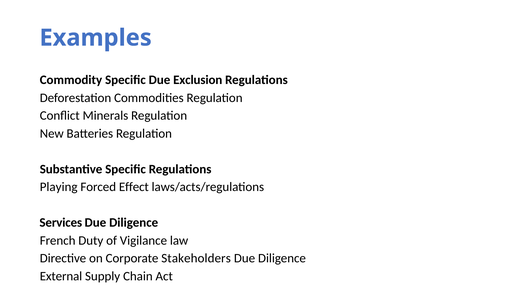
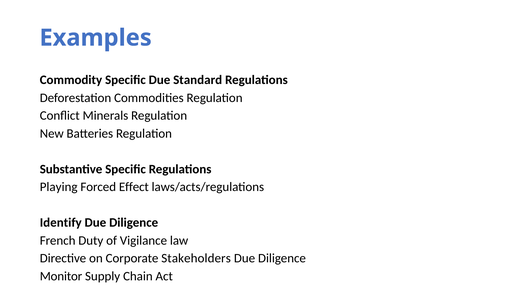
Exclusion: Exclusion -> Standard
Services: Services -> Identify
External: External -> Monitor
